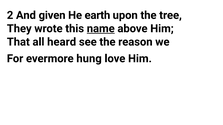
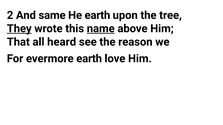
given: given -> same
They underline: none -> present
evermore hung: hung -> earth
